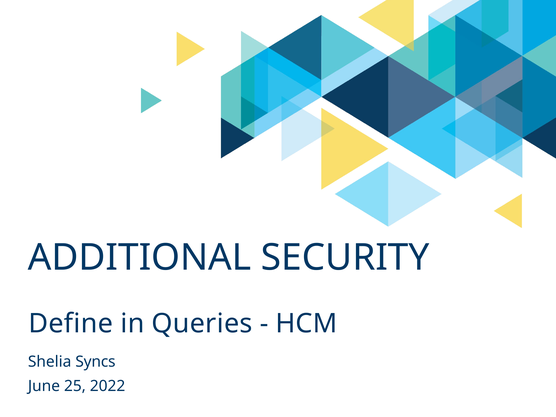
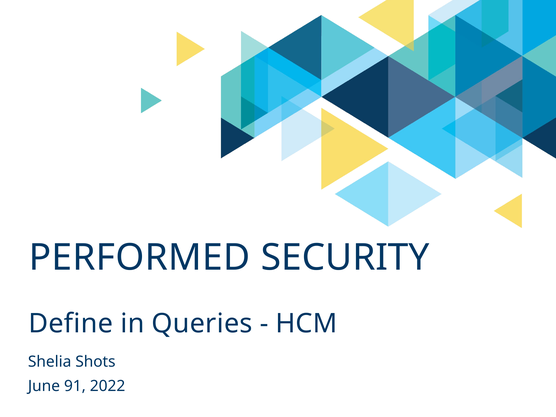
ADDITIONAL: ADDITIONAL -> PERFORMED
Syncs: Syncs -> Shots
25: 25 -> 91
